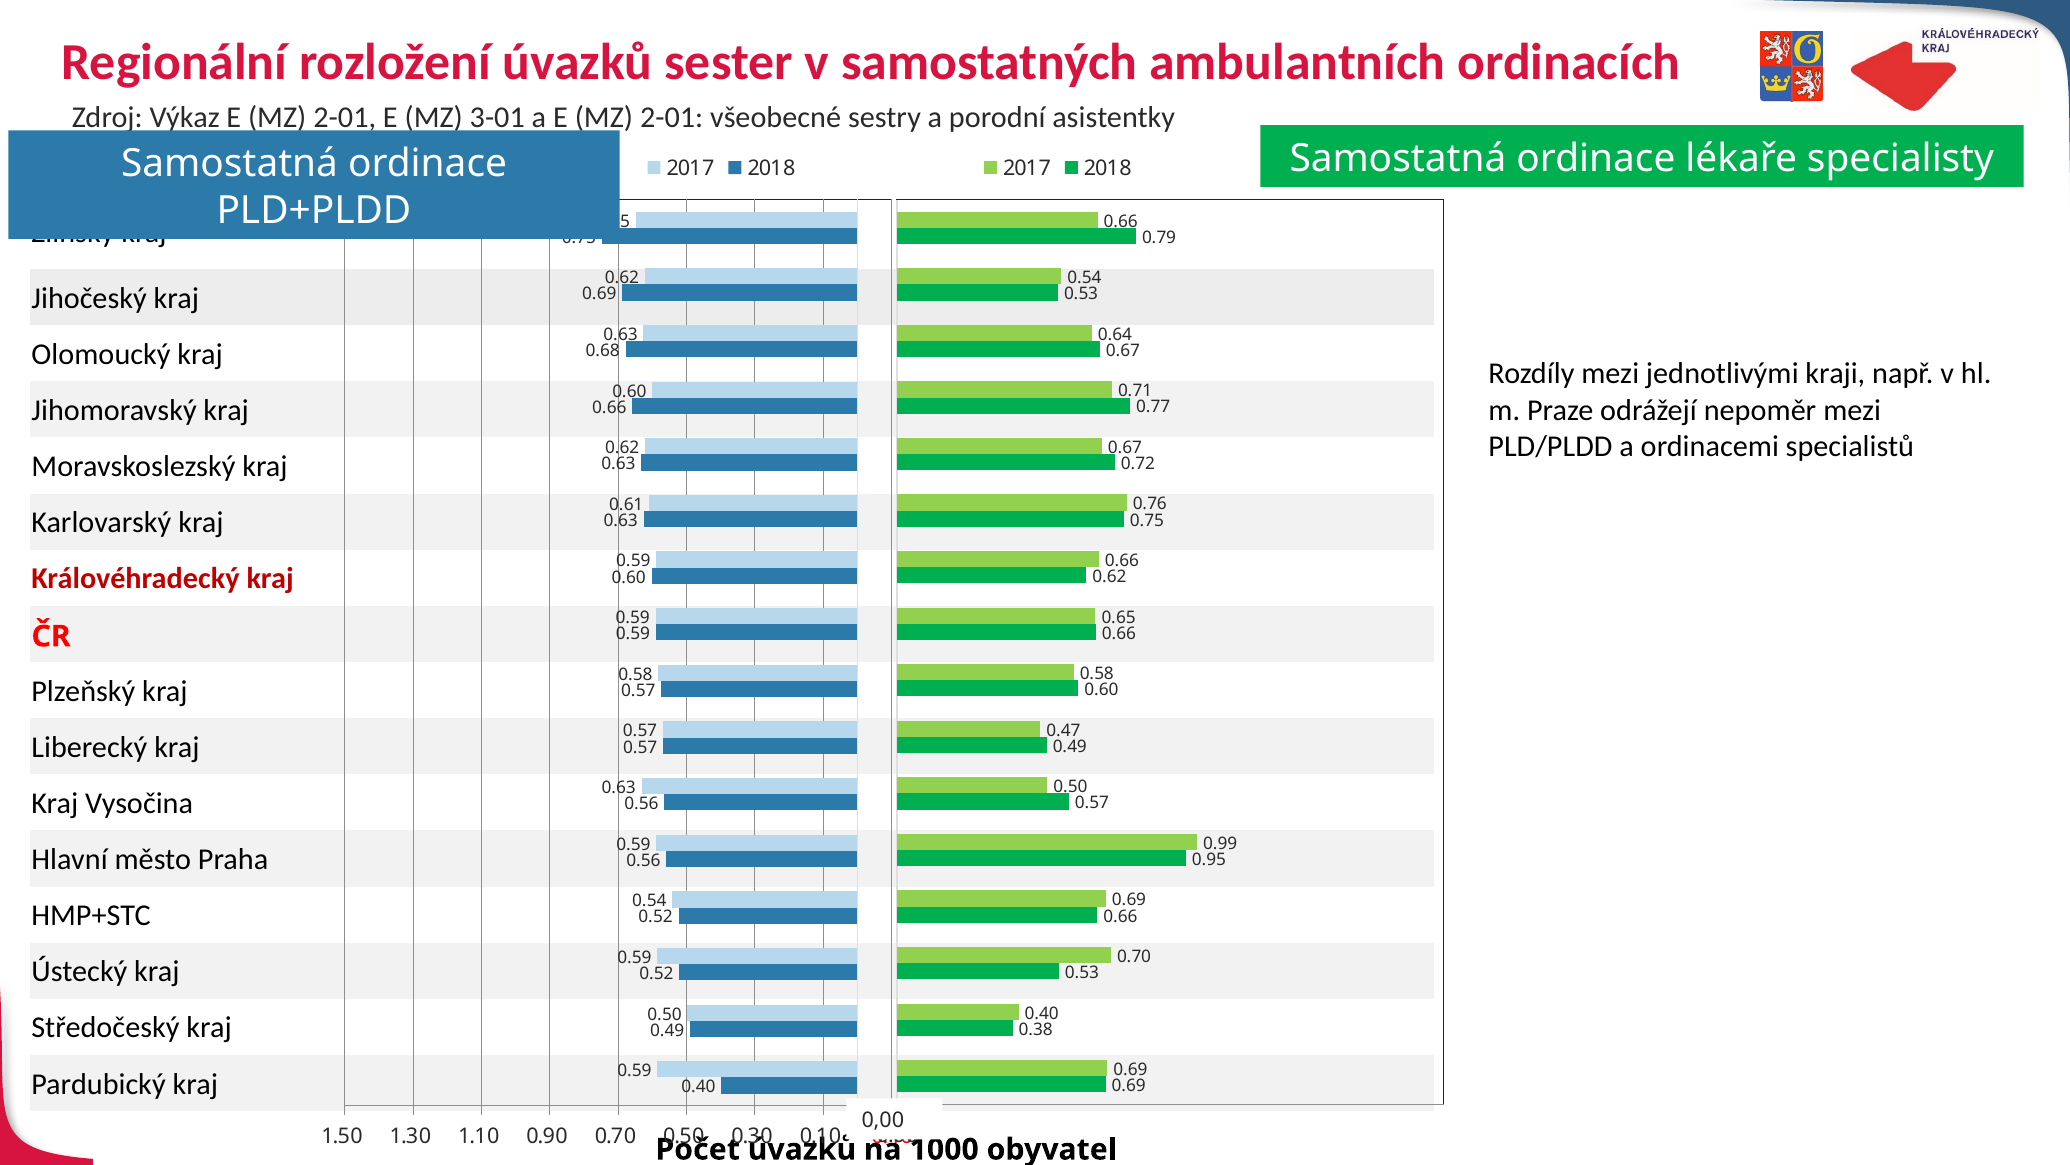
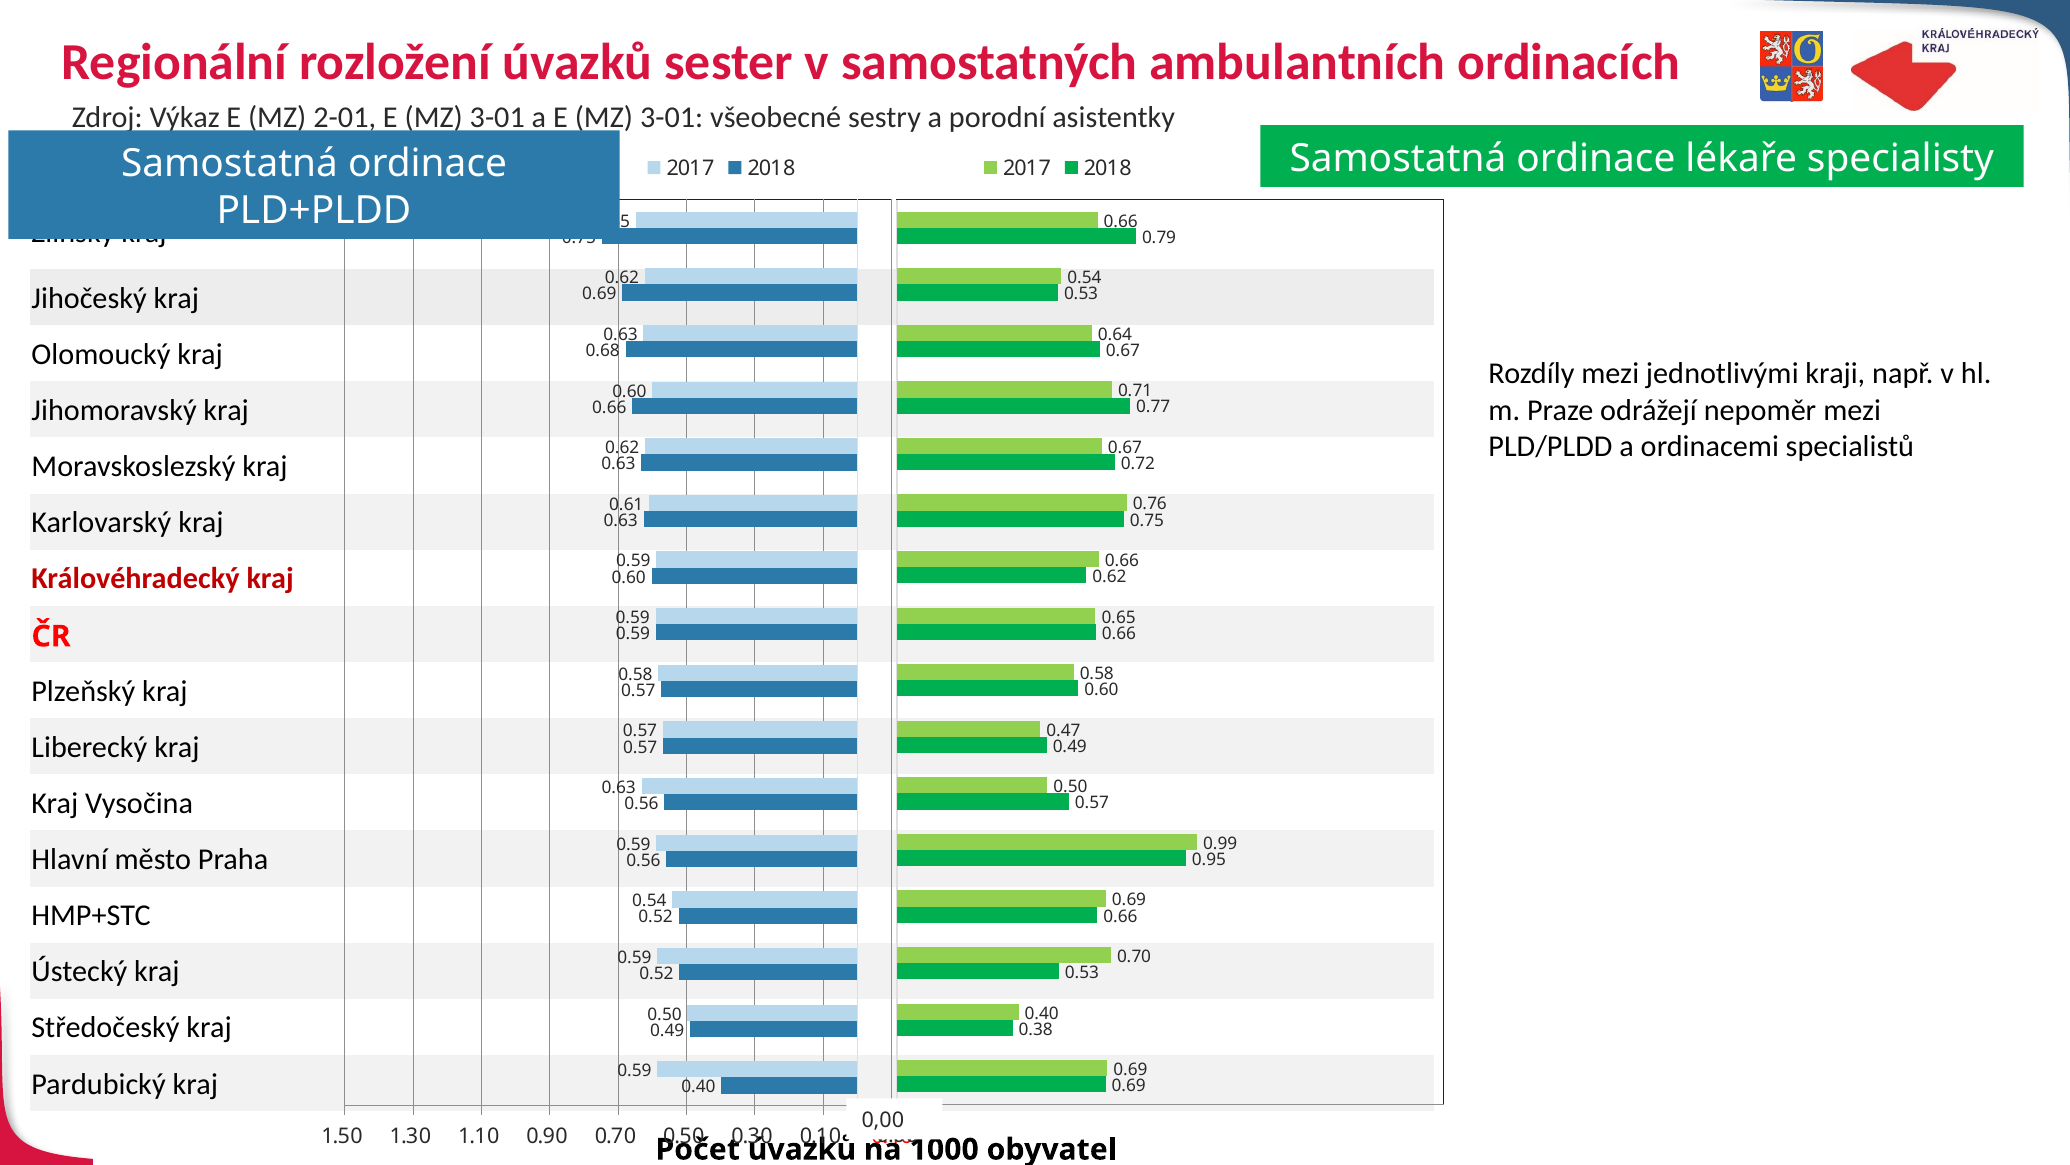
2-01 at (672, 118): 2-01 -> 3-01
